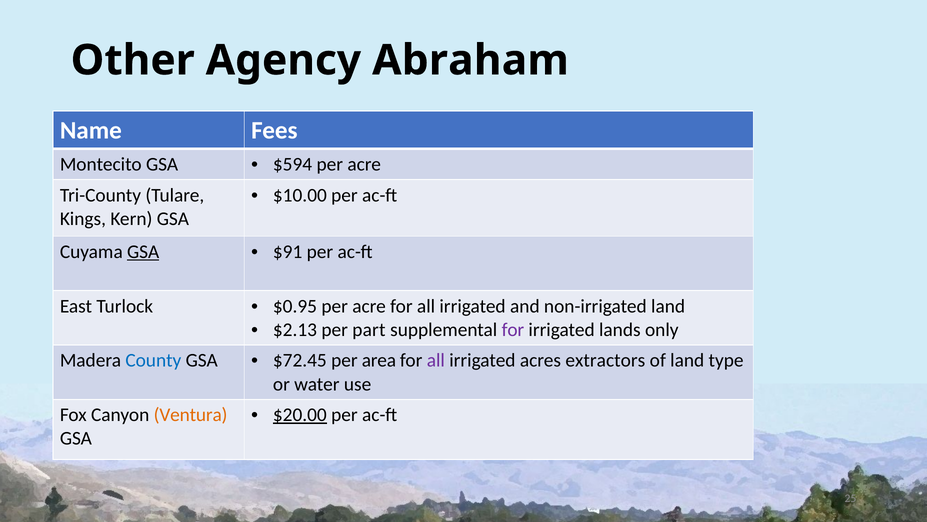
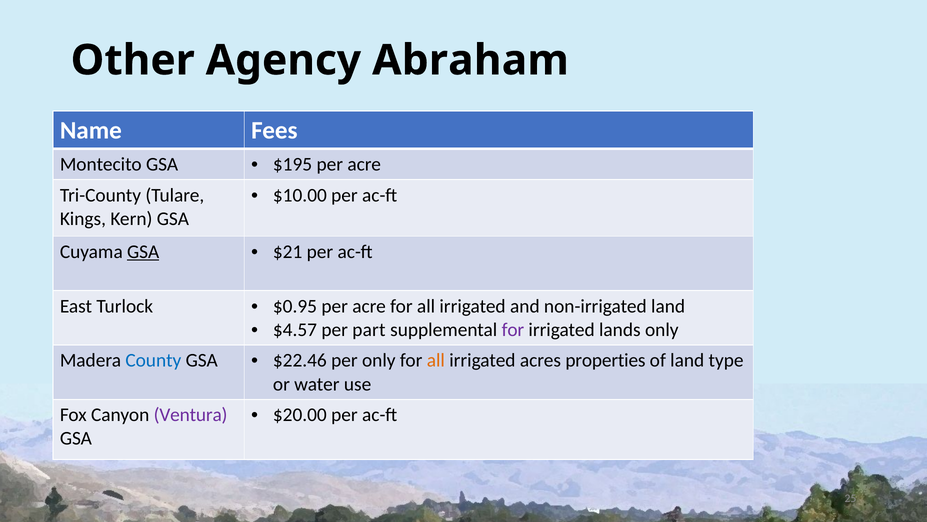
$594: $594 -> $195
$91: $91 -> $21
$2.13: $2.13 -> $4.57
$72.45: $72.45 -> $22.46
per area: area -> only
all at (436, 360) colour: purple -> orange
extractors: extractors -> properties
$20.00 underline: present -> none
Ventura colour: orange -> purple
